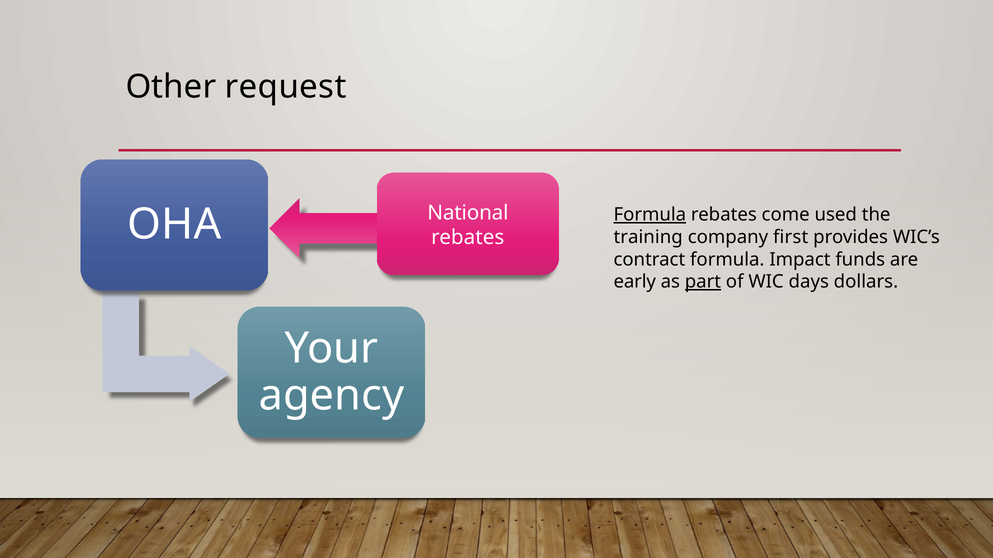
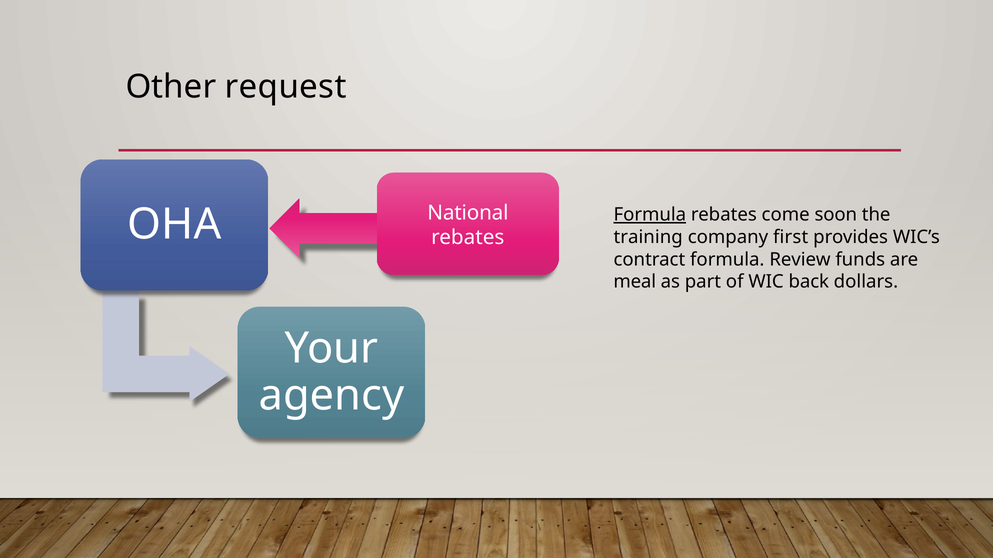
used: used -> soon
Impact: Impact -> Review
early: early -> meal
part underline: present -> none
days: days -> back
